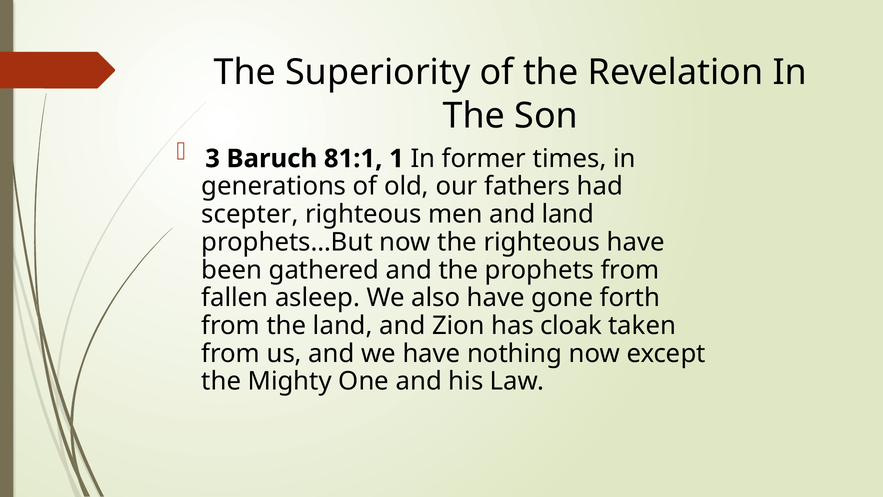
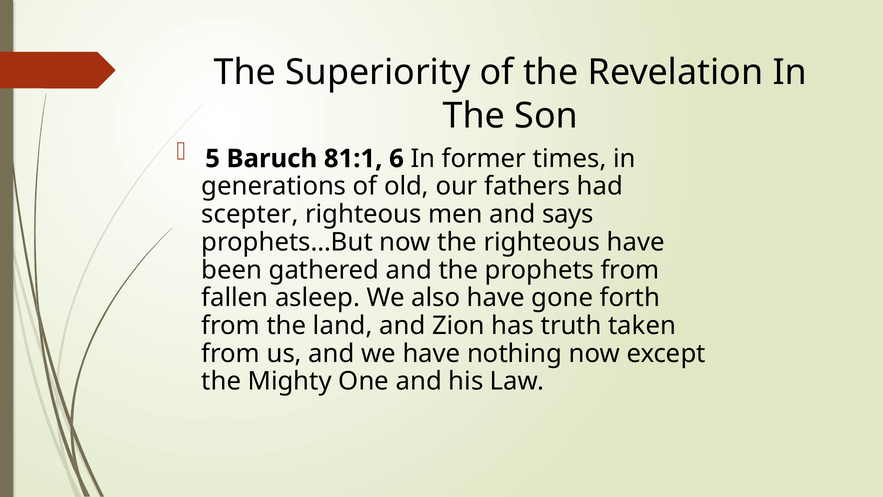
3: 3 -> 5
1: 1 -> 6
and land: land -> says
cloak: cloak -> truth
